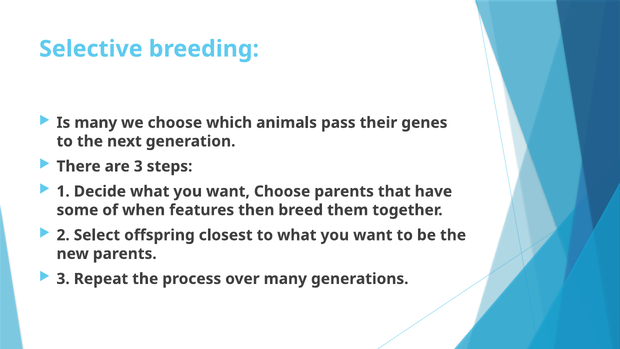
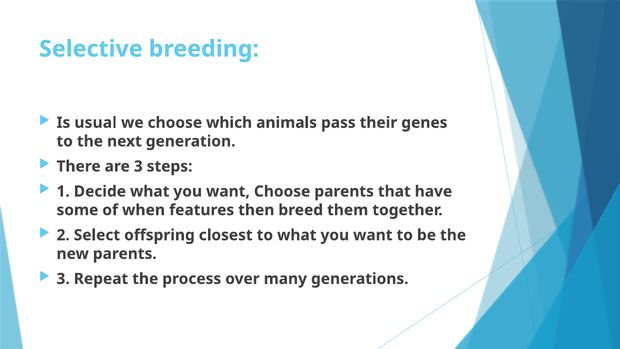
Is many: many -> usual
